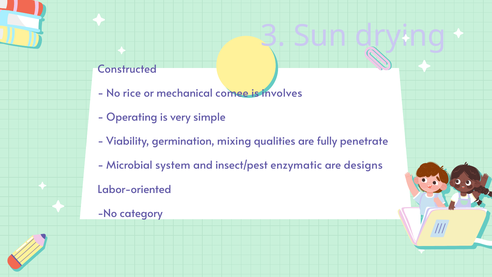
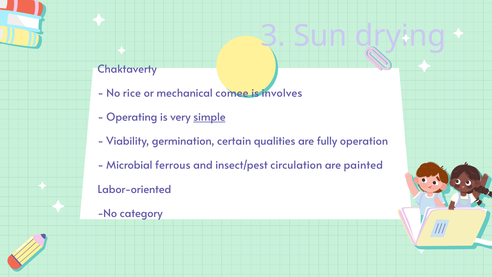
Constructed: Constructed -> Chaktaverty
simple underline: none -> present
mixing: mixing -> certain
penetrate: penetrate -> operation
system: system -> ferrous
enzymatic: enzymatic -> circulation
designs: designs -> painted
